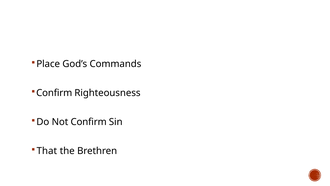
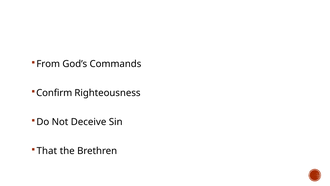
Place: Place -> From
Not Confirm: Confirm -> Deceive
